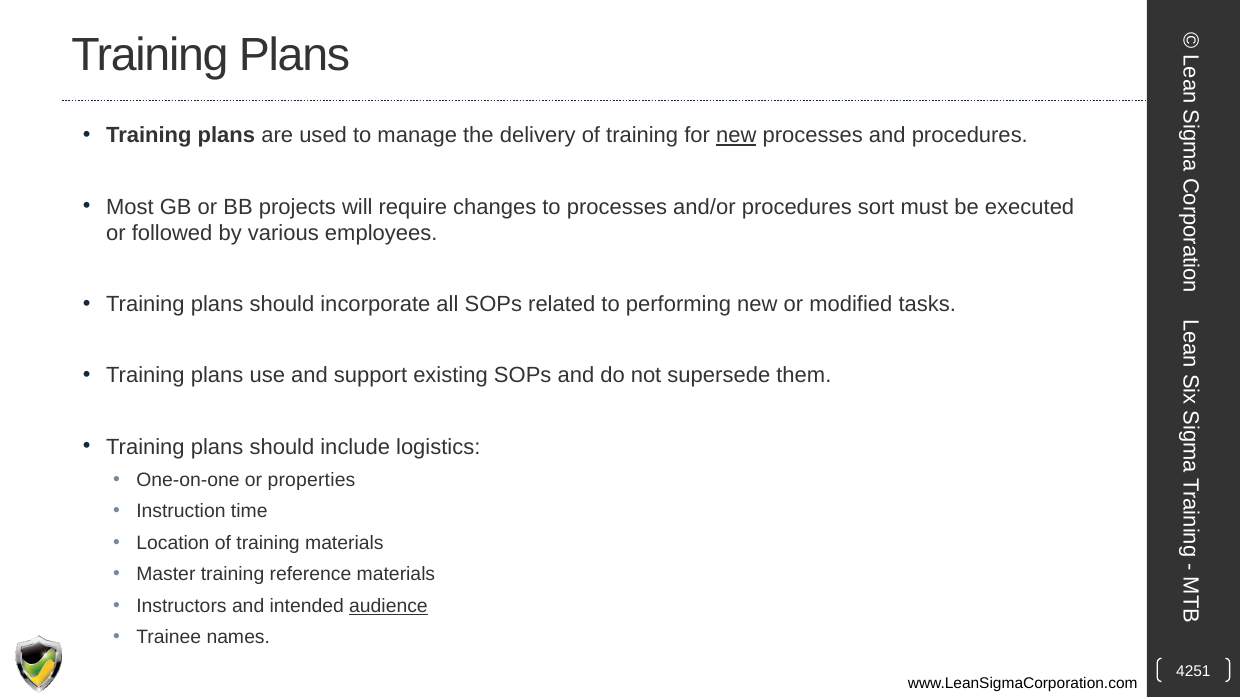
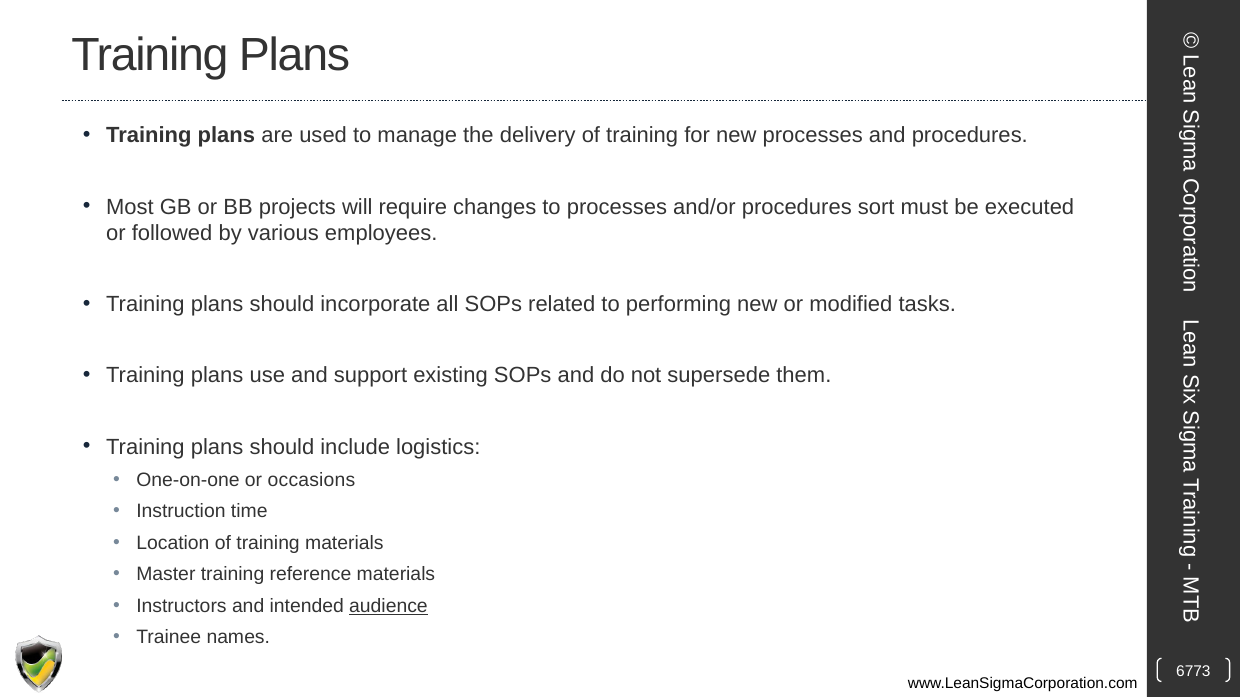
new at (736, 136) underline: present -> none
properties: properties -> occasions
4251: 4251 -> 6773
